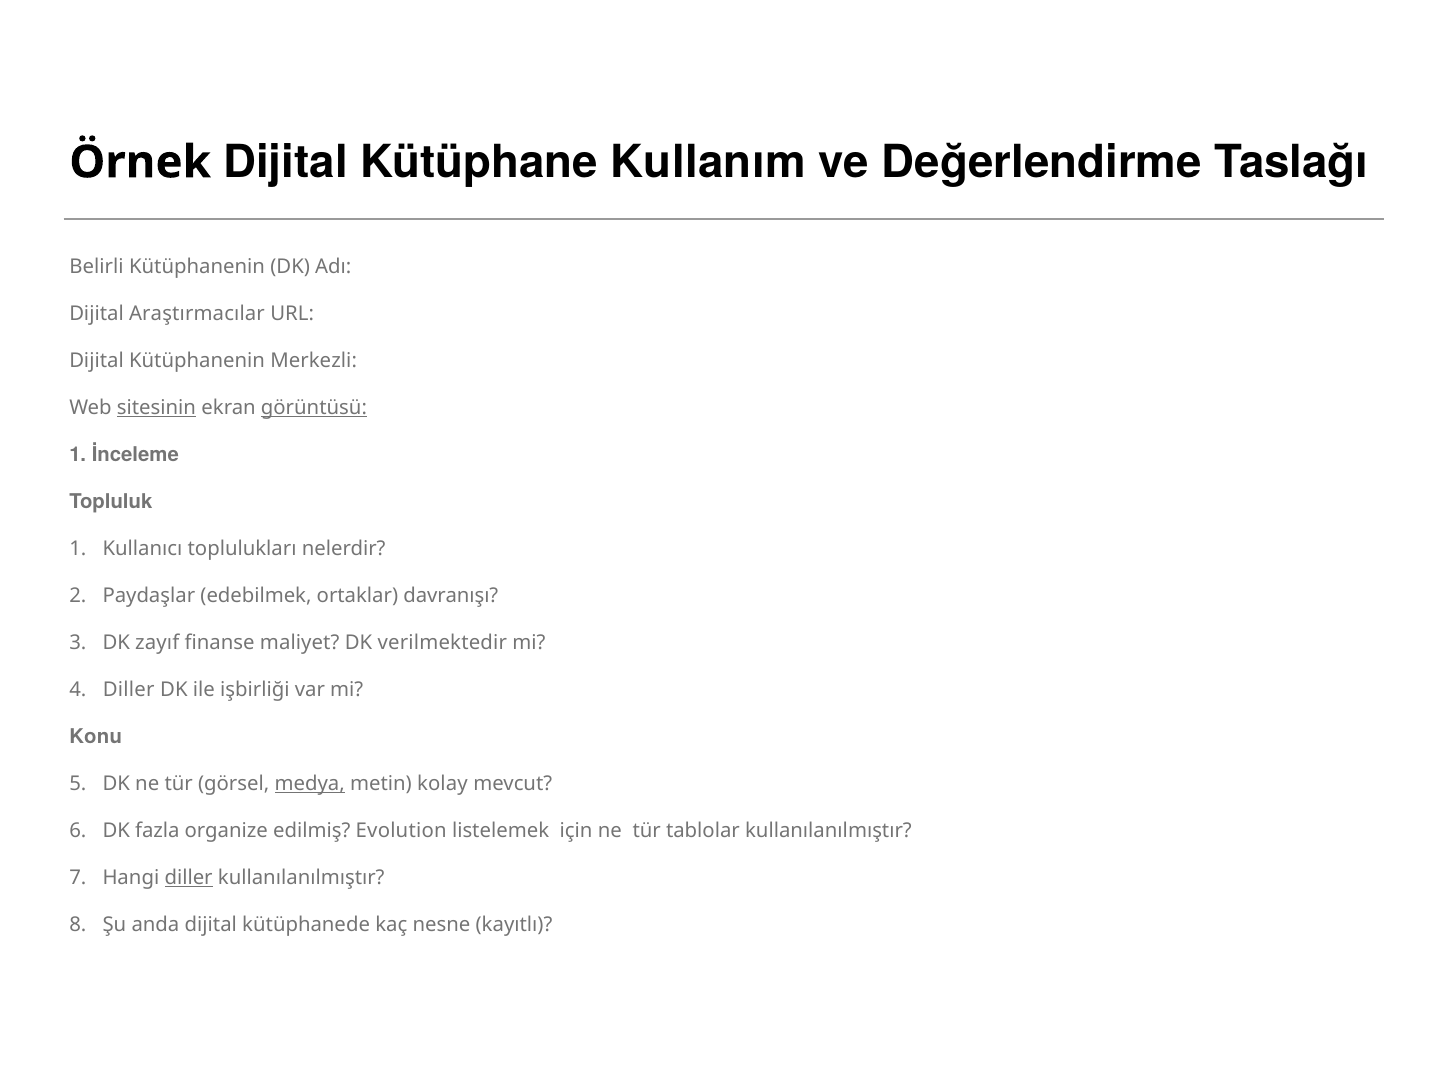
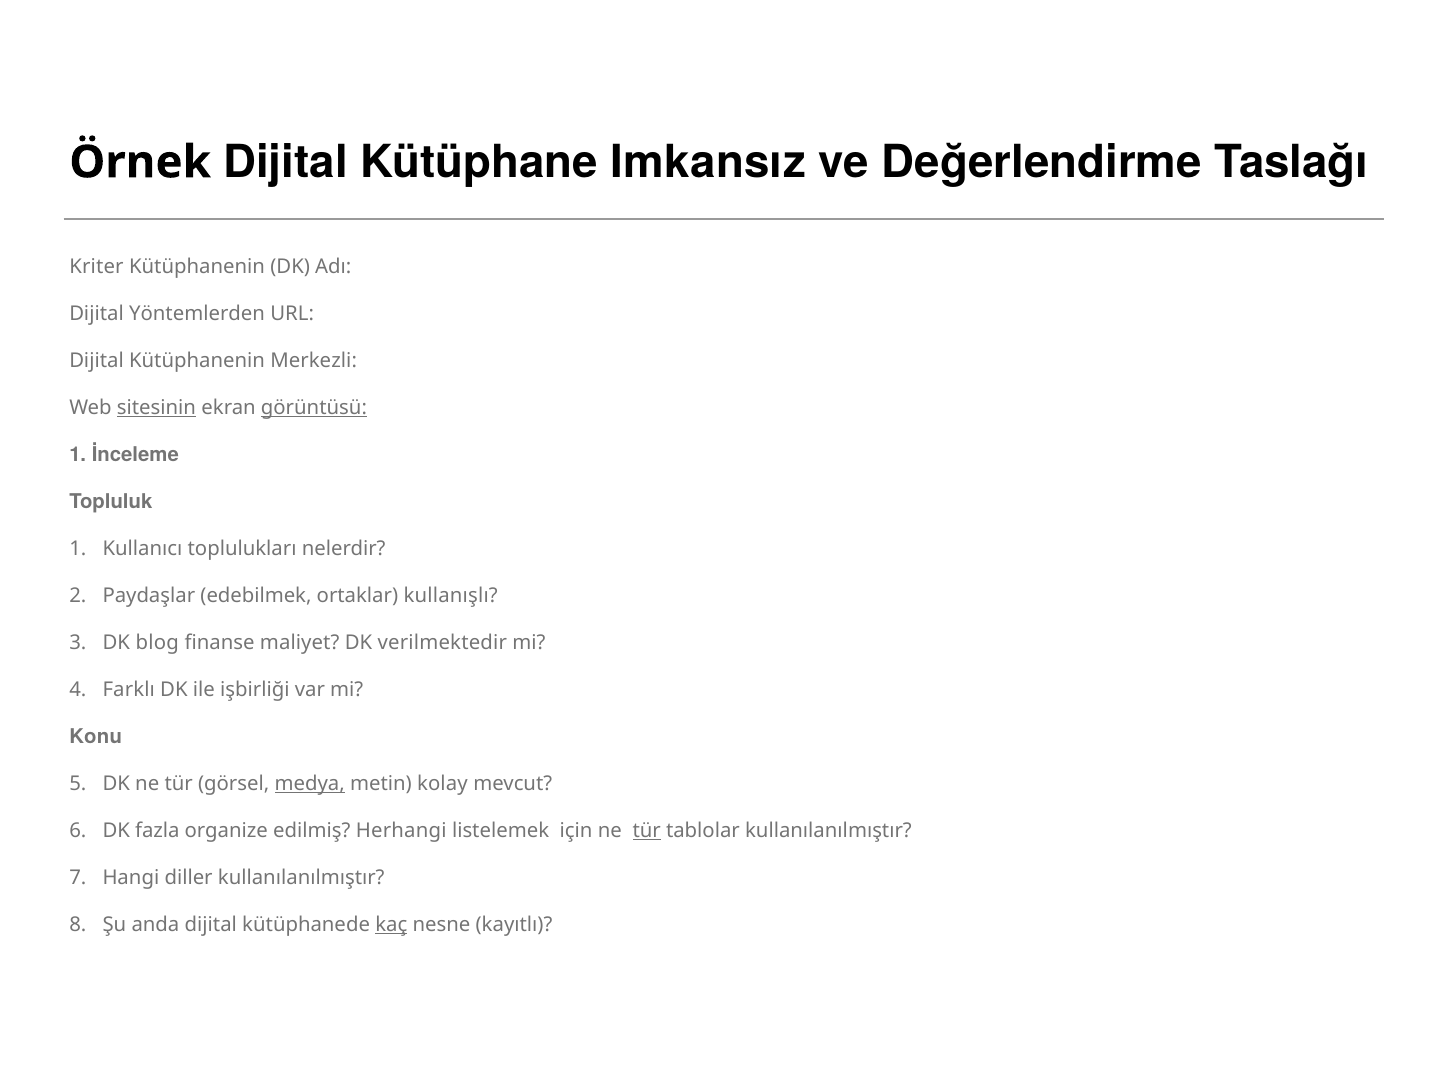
Kullanım: Kullanım -> Imkansız
Belirli: Belirli -> Kriter
Araştırmacılar: Araştırmacılar -> Yöntemlerden
davranışı: davranışı -> kullanışlı
zayıf: zayıf -> blog
Diller at (129, 690): Diller -> Farklı
Evolution: Evolution -> Herhangi
tür at (647, 831) underline: none -> present
diller at (189, 878) underline: present -> none
kaç underline: none -> present
